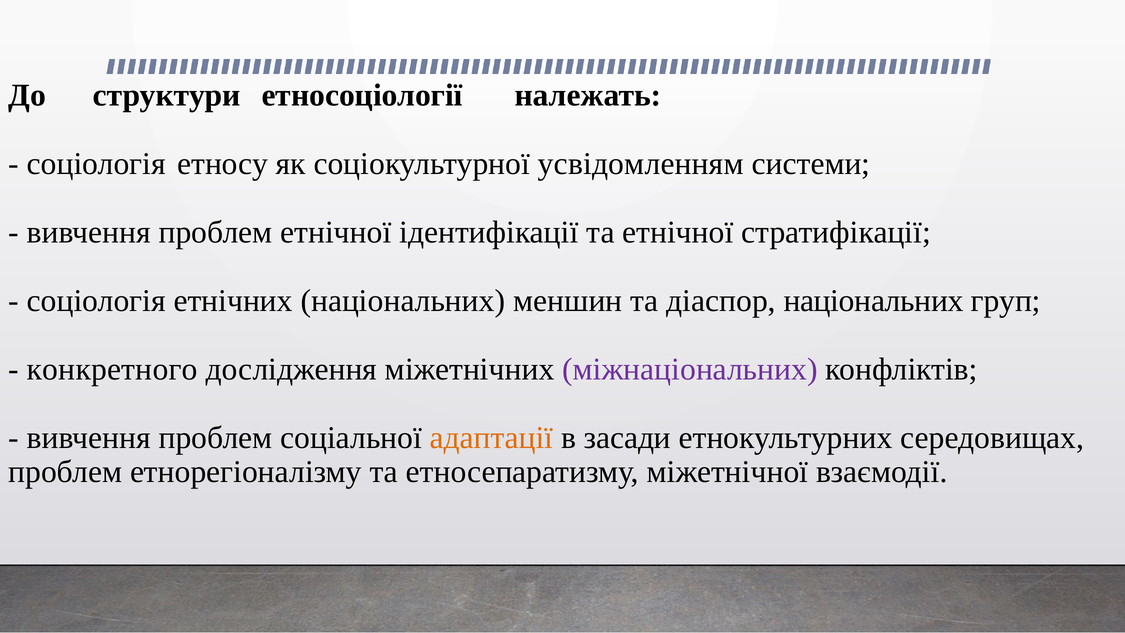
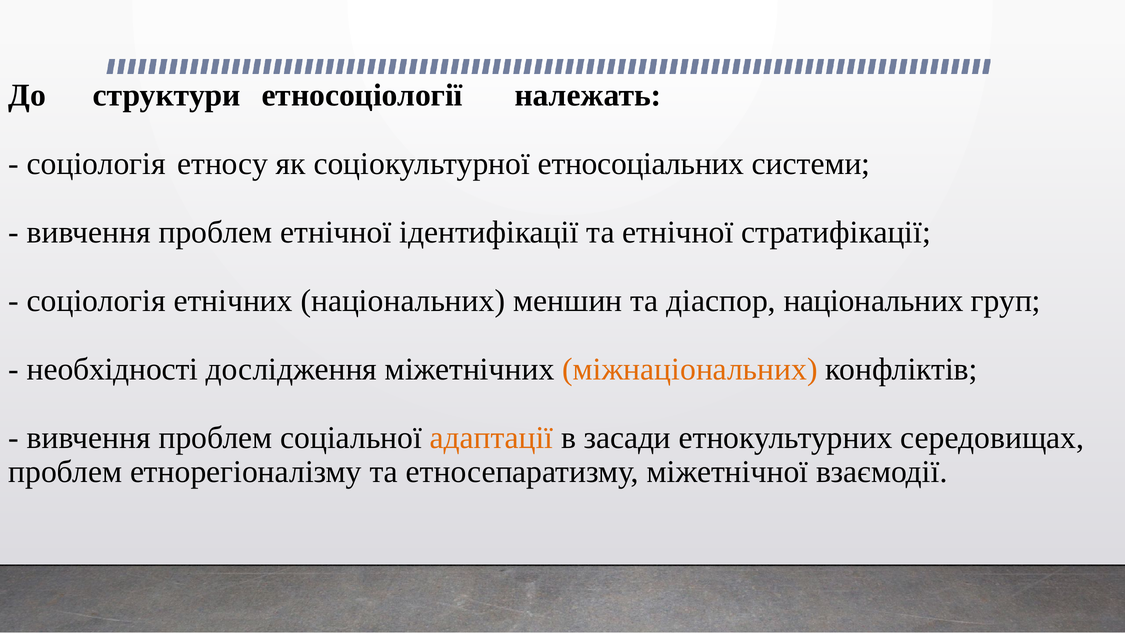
усвідомленням: усвідомленням -> етносоціальних
конкретного: конкретного -> необхідності
міжнаціональних colour: purple -> orange
